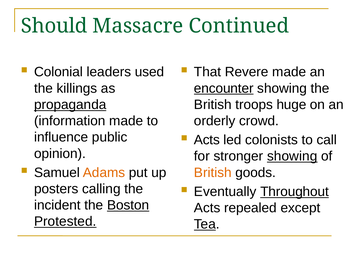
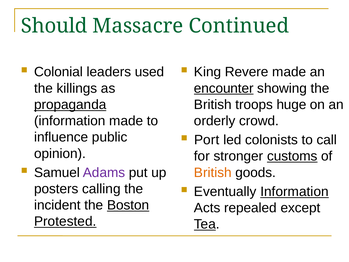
That: That -> King
Acts at (207, 140): Acts -> Port
stronger showing: showing -> customs
Adams colour: orange -> purple
Eventually Throughout: Throughout -> Information
